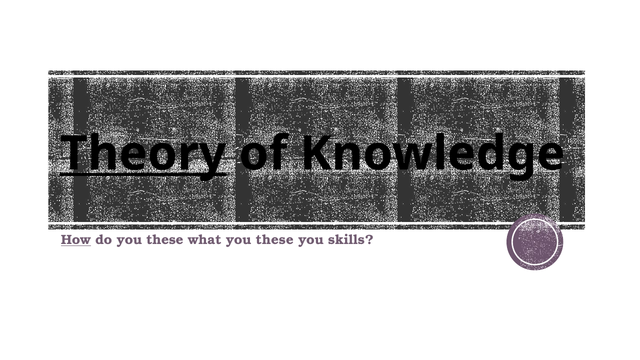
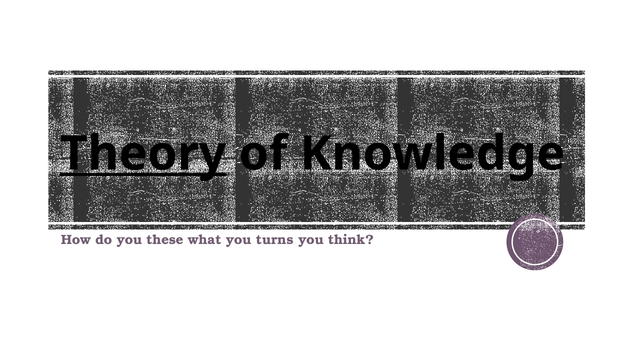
How underline: present -> none
what you these: these -> turns
skills: skills -> think
